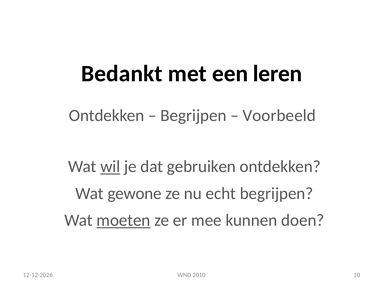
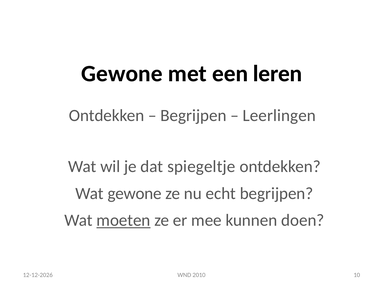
Bedankt at (122, 73): Bedankt -> Gewone
Voorbeeld: Voorbeeld -> Leerlingen
wil underline: present -> none
gebruiken: gebruiken -> spiegeltje
